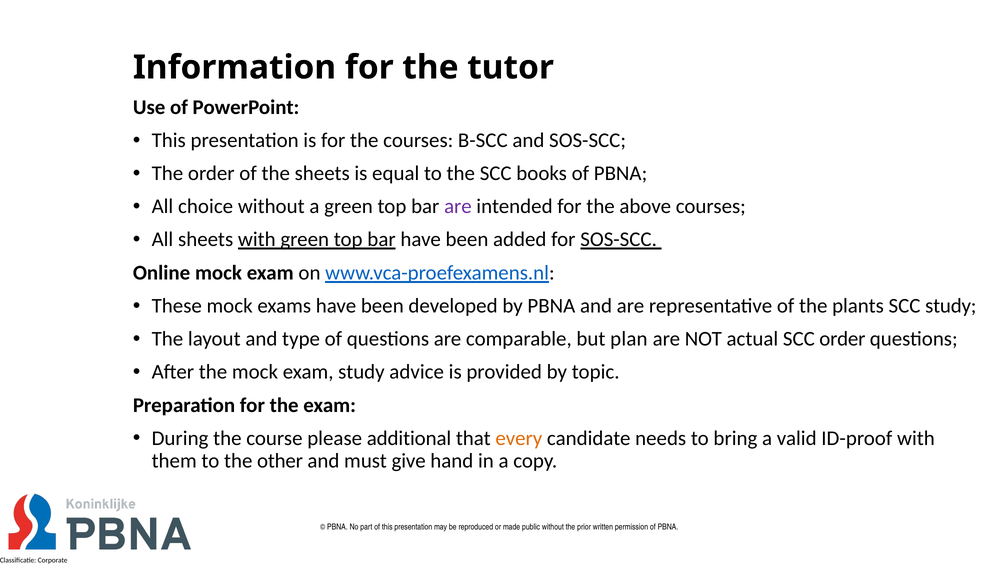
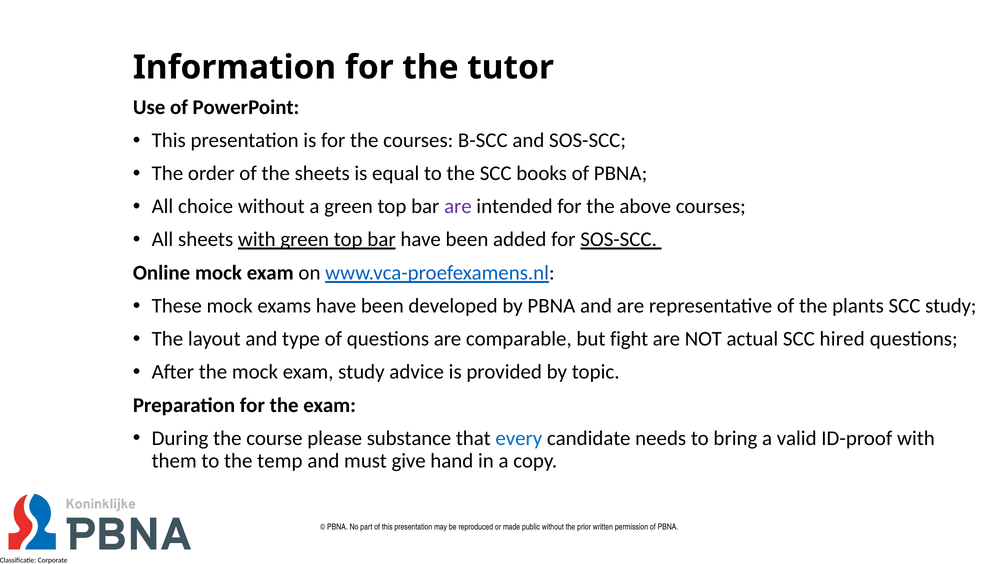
plan: plan -> fight
SCC order: order -> hired
additional: additional -> substance
every colour: orange -> blue
other: other -> temp
